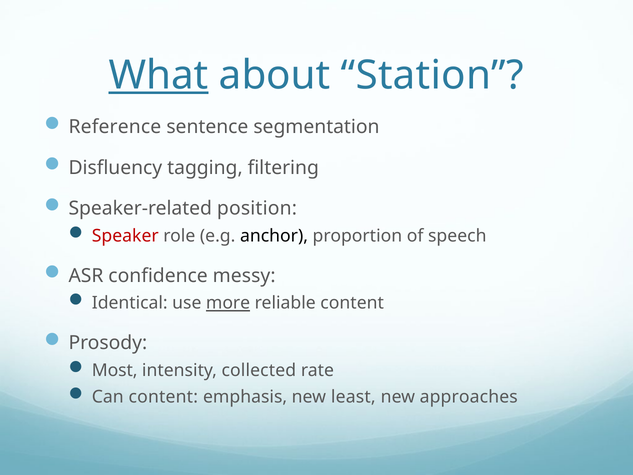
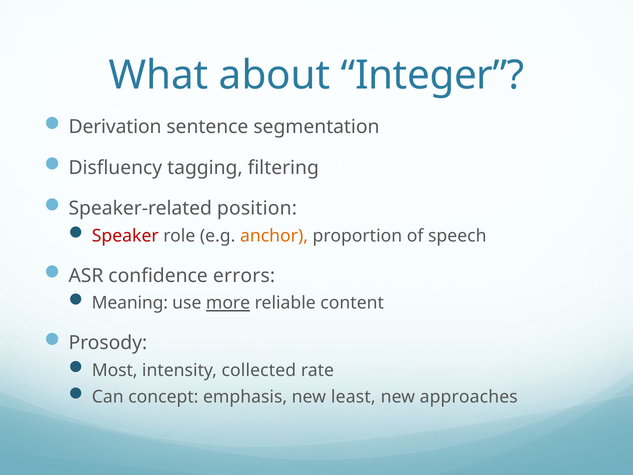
What underline: present -> none
Station: Station -> Integer
Reference: Reference -> Derivation
anchor colour: black -> orange
messy: messy -> errors
Identical: Identical -> Meaning
Can content: content -> concept
